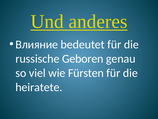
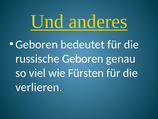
Влияние at (37, 44): Влияние -> Geboren
heiratete: heiratete -> verlieren
